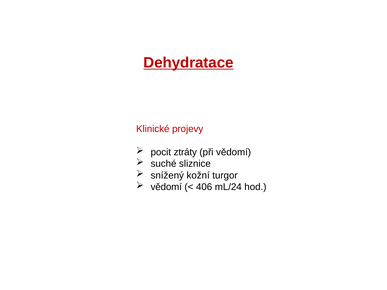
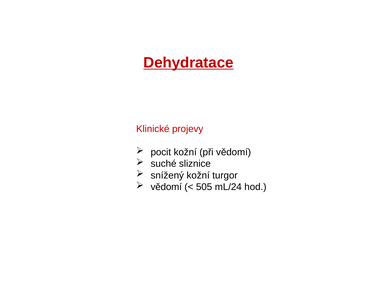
pocit ztráty: ztráty -> kožní
406: 406 -> 505
